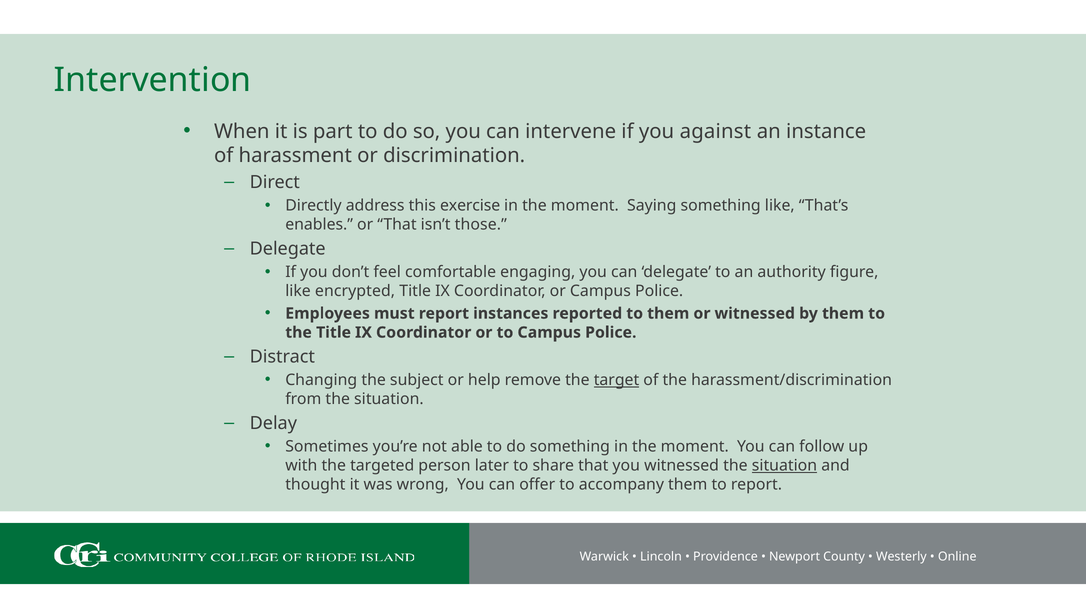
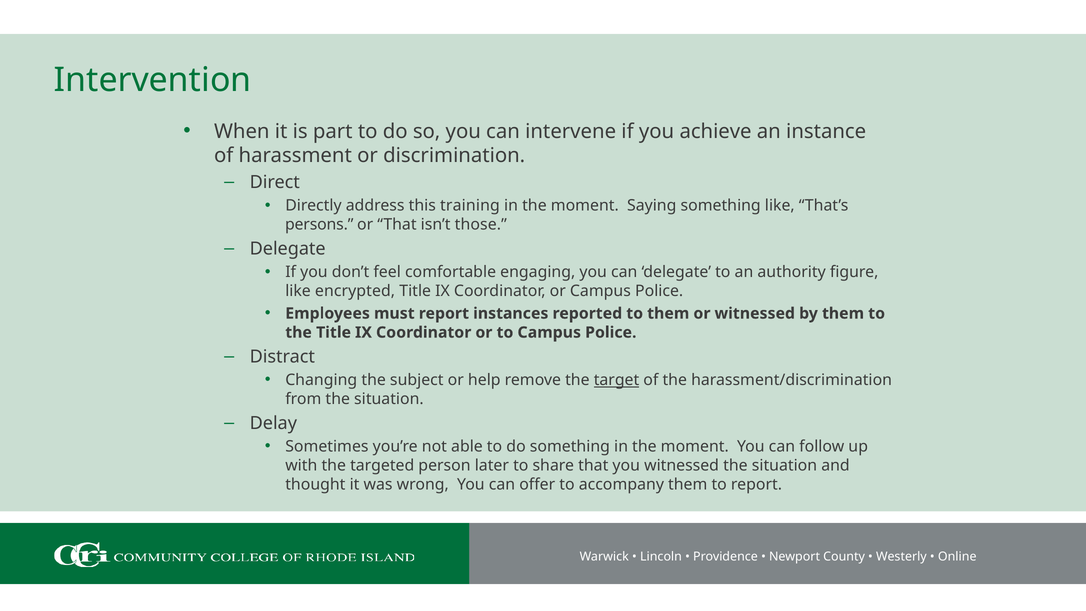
against: against -> achieve
exercise: exercise -> training
enables: enables -> persons
situation at (784, 465) underline: present -> none
